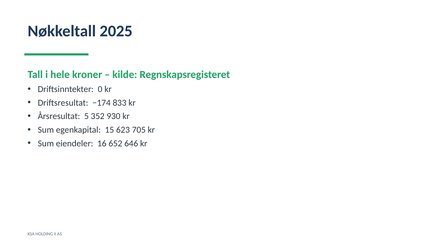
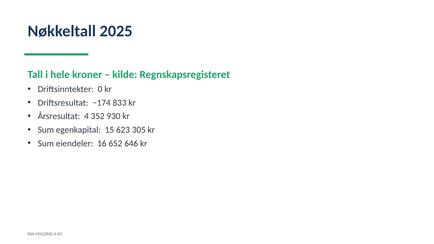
5: 5 -> 4
705: 705 -> 305
